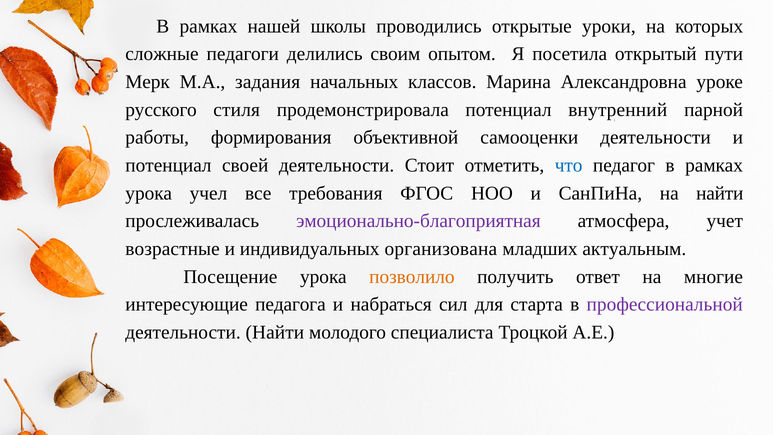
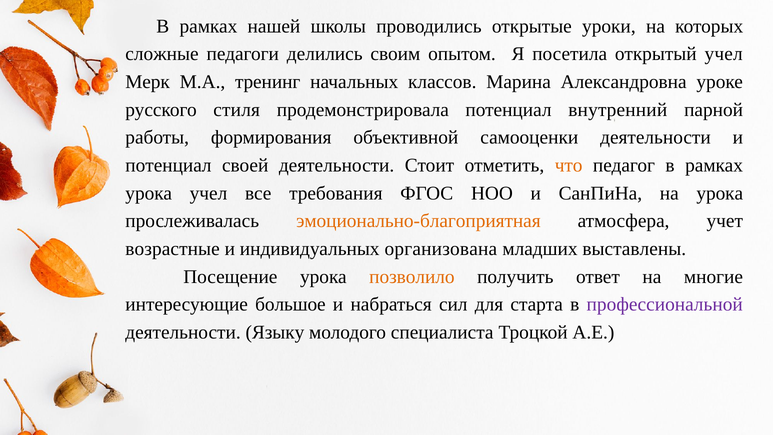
открытый пути: пути -> учел
задания: задания -> тренинг
что colour: blue -> orange
на найти: найти -> урока
эмоционально-благоприятная colour: purple -> orange
актуальным: актуальным -> выставлены
педагога: педагога -> большое
деятельности Найти: Найти -> Языку
